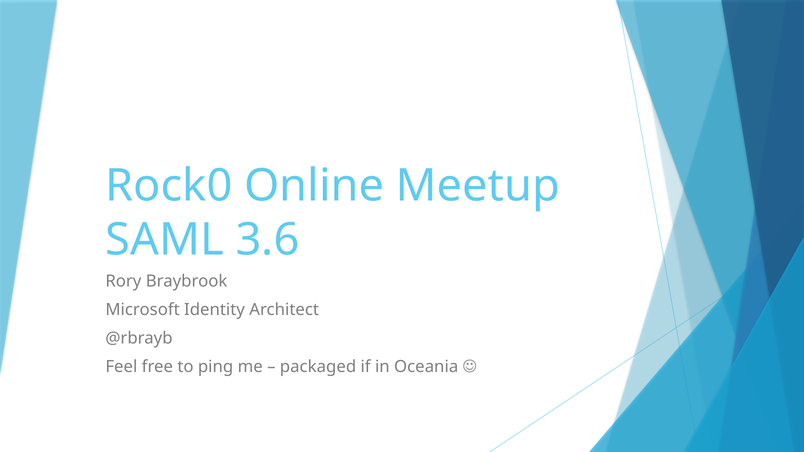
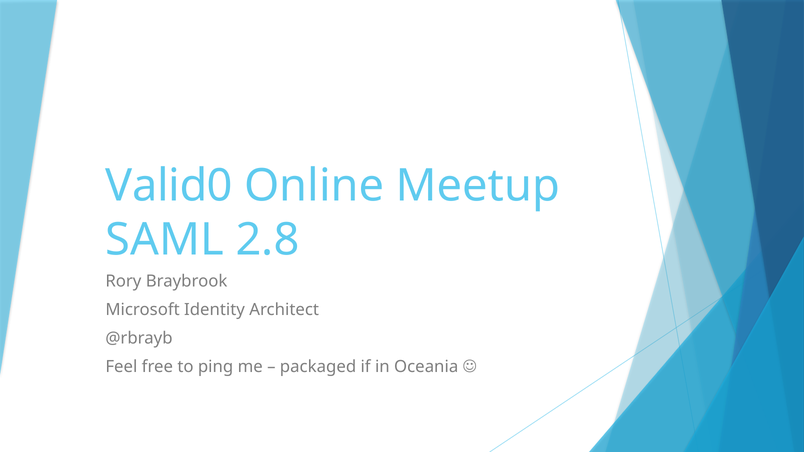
Rock0: Rock0 -> Valid0
3.6: 3.6 -> 2.8
